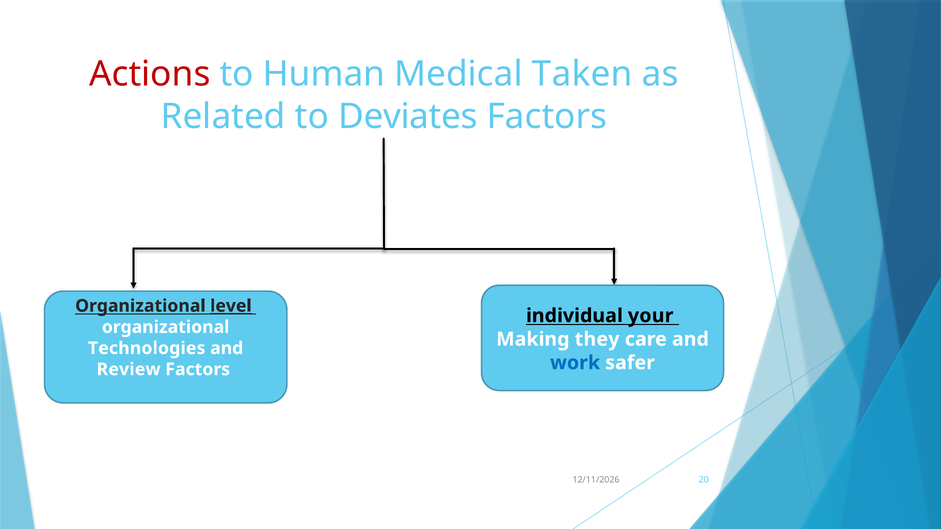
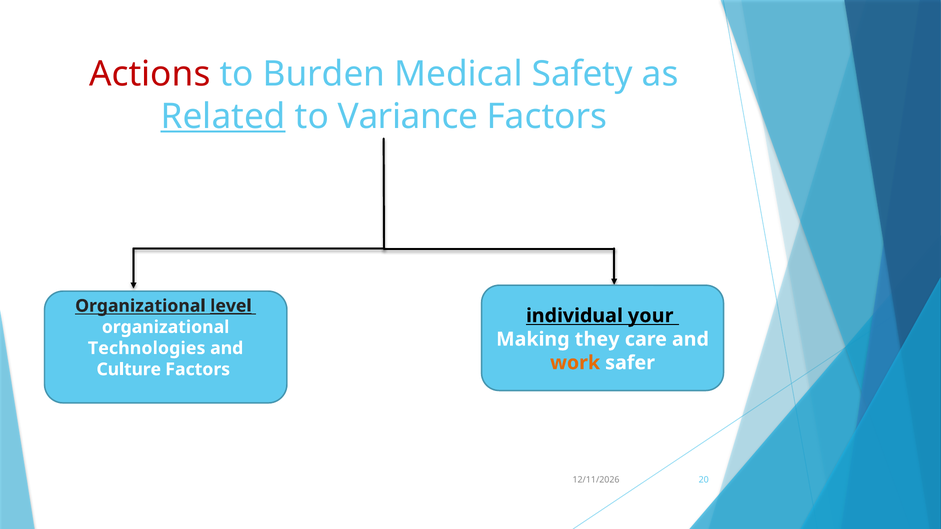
Human: Human -> Burden
Taken: Taken -> Safety
Related underline: none -> present
Deviates: Deviates -> Variance
work colour: blue -> orange
Review: Review -> Culture
